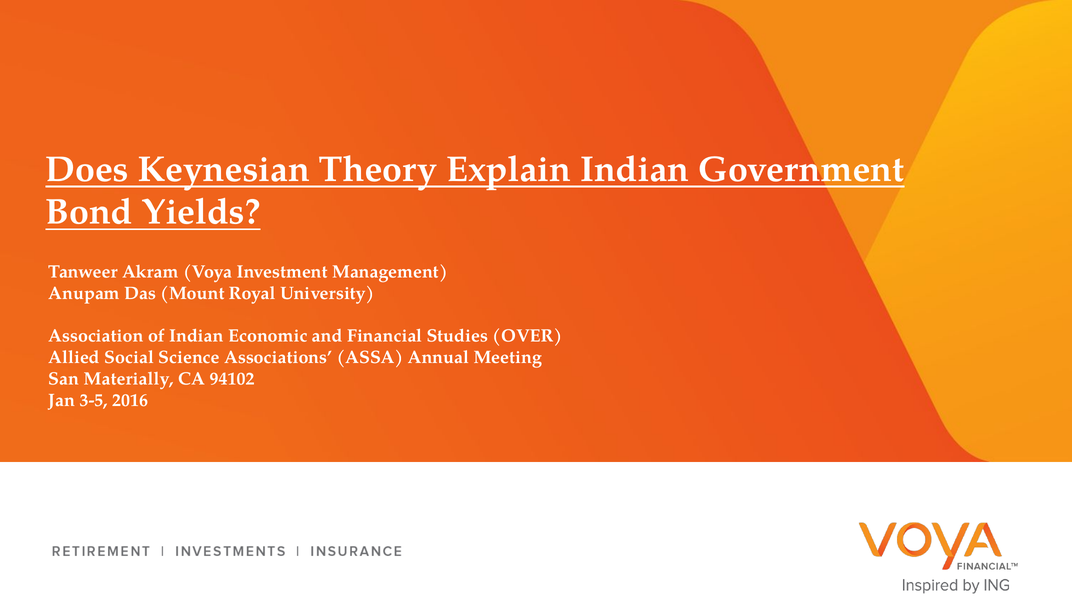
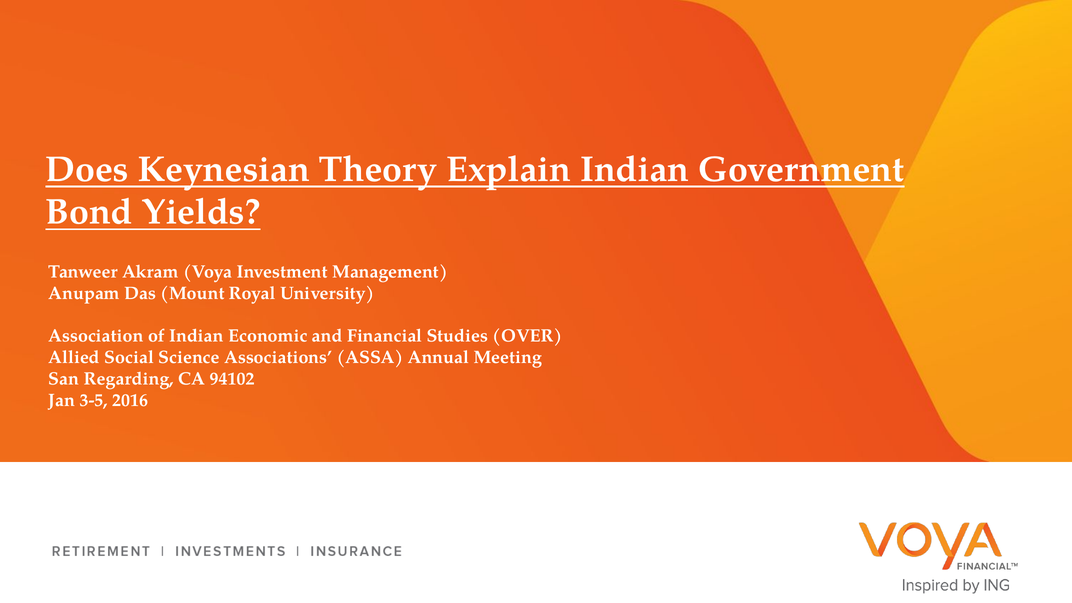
Materially: Materially -> Regarding
